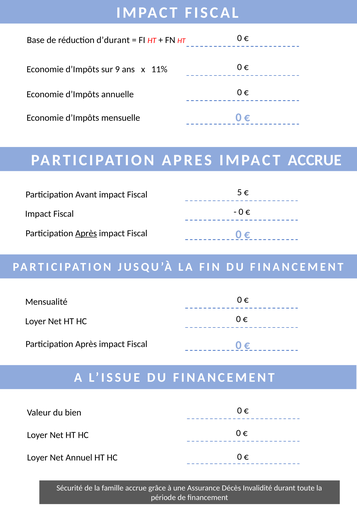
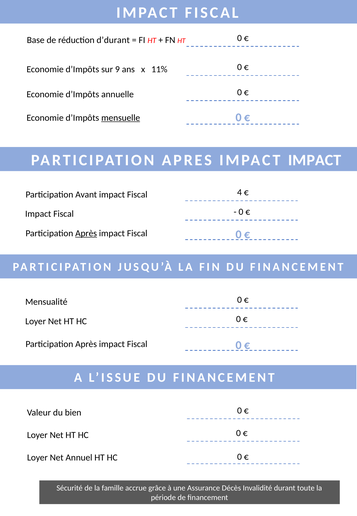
mensuelle underline: none -> present
IMPACT ACCRUE: ACCRUE -> IMPACT
5: 5 -> 4
